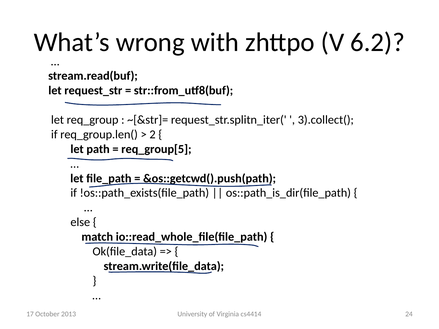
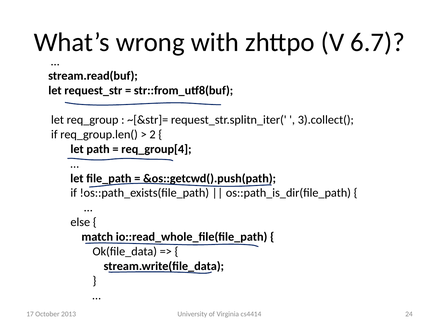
6.2: 6.2 -> 6.7
req_group[5: req_group[5 -> req_group[4
